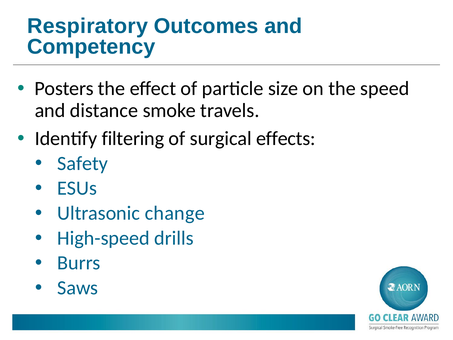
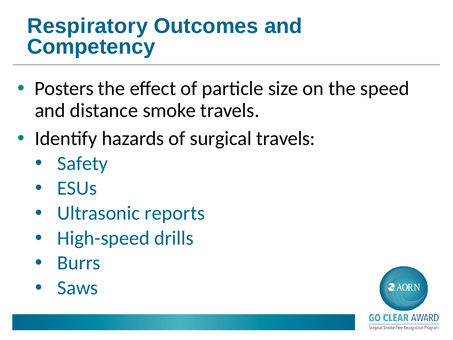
filtering: filtering -> hazards
surgical effects: effects -> travels
change: change -> reports
